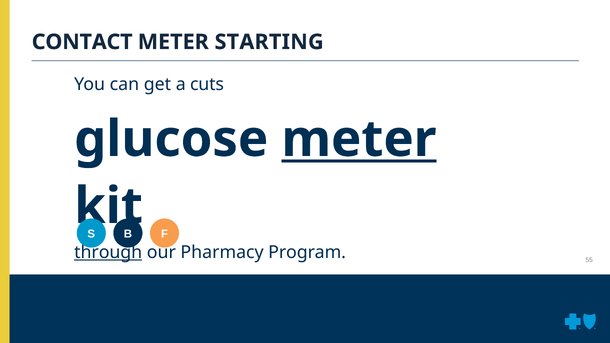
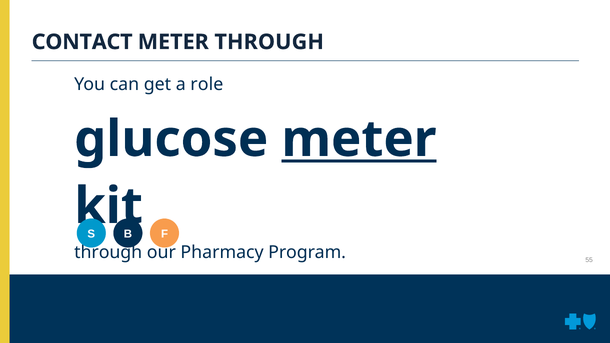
METER STARTING: STARTING -> THROUGH
cuts: cuts -> role
through at (108, 252) underline: present -> none
